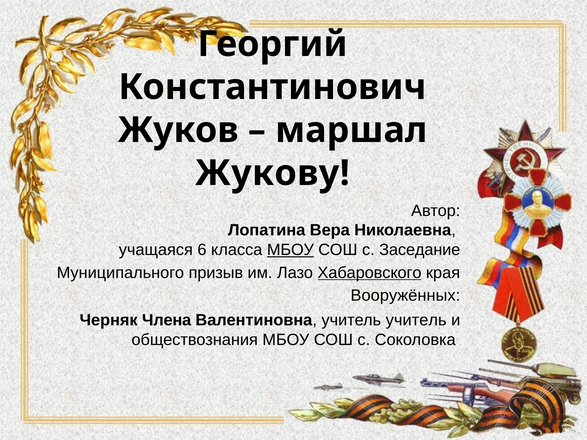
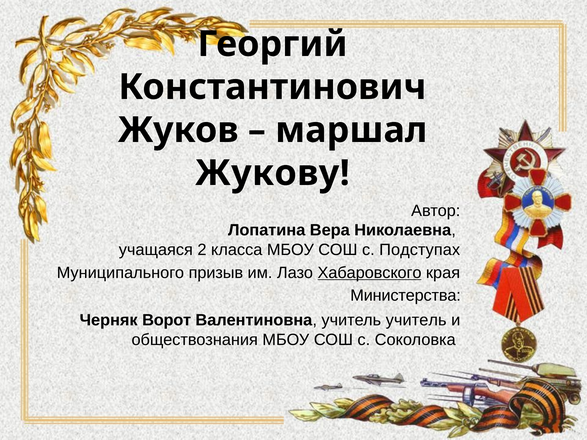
6: 6 -> 2
МБОУ at (290, 250) underline: present -> none
Заседание: Заседание -> Подступах
Вооружённых: Вооружённых -> Министерства
Члена: Члена -> Ворот
